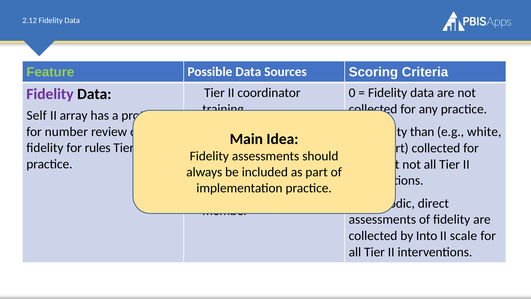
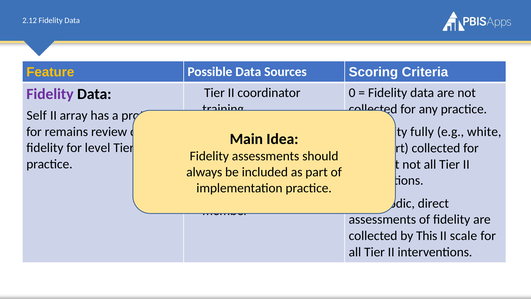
Feature colour: light green -> yellow
number: number -> remains
than: than -> fully
rules: rules -> level
Into: Into -> This
